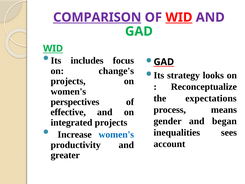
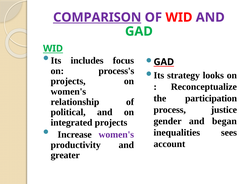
WID at (179, 17) underline: present -> none
change's: change's -> process's
expectations: expectations -> participation
perspectives: perspectives -> relationship
means: means -> justice
effective: effective -> political
women's at (116, 134) colour: blue -> purple
